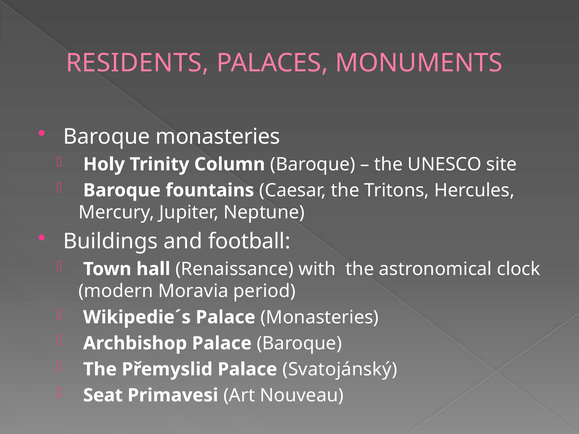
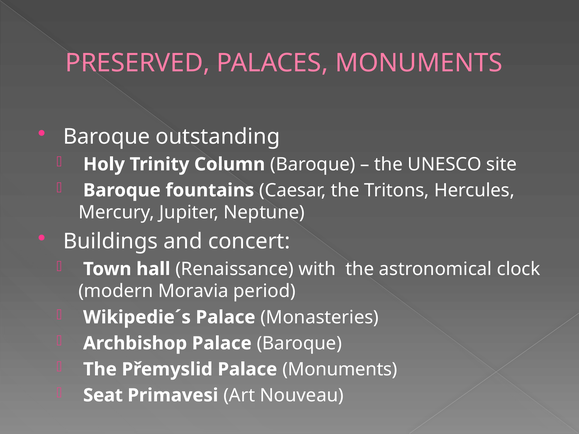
RESIDENTS: RESIDENTS -> PRESERVED
Baroque monasteries: monasteries -> outstanding
football: football -> concert
Palace Svatojánský: Svatojánský -> Monuments
